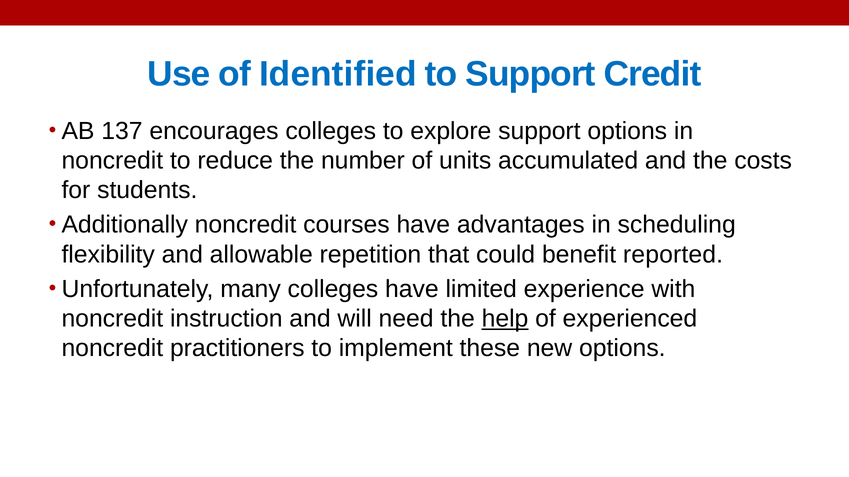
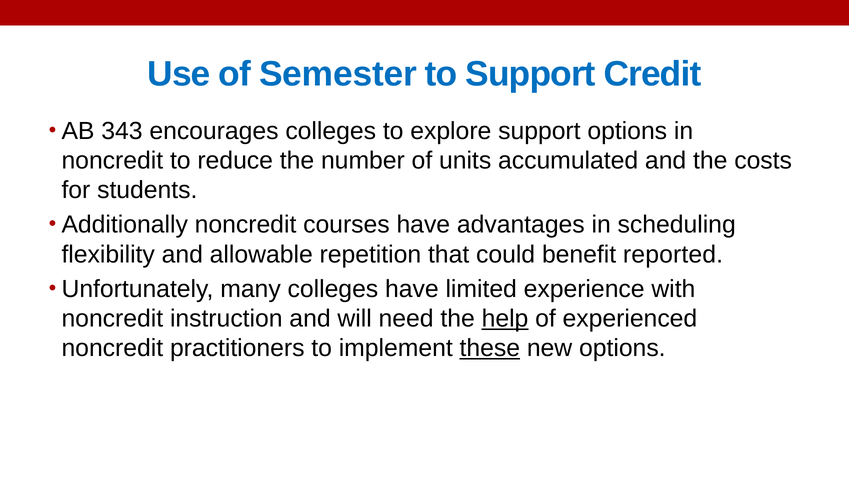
Identified: Identified -> Semester
137: 137 -> 343
these underline: none -> present
